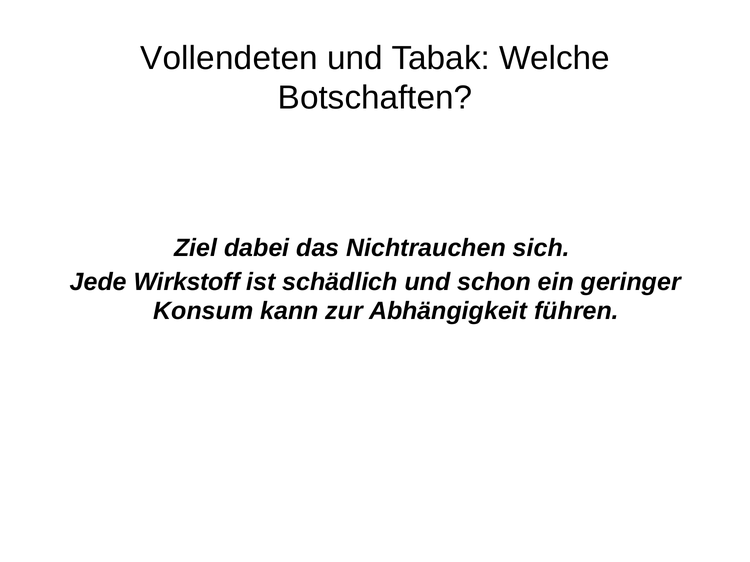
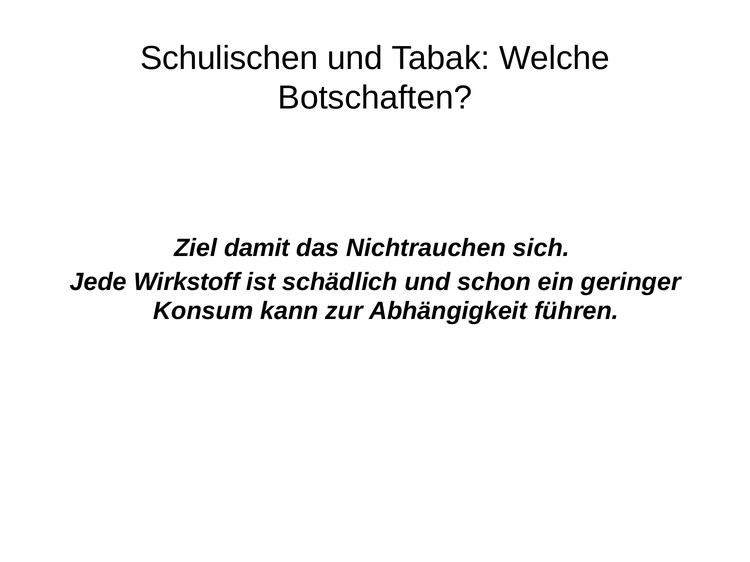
Vollendeten: Vollendeten -> Schulischen
dabei: dabei -> damit
